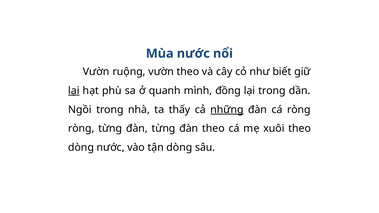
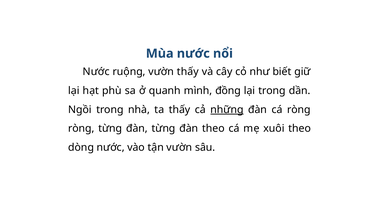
Vườn at (96, 72): Vườn -> Nước
vườn theo: theo -> thấy
lại at (74, 91) underline: present -> none
tận dòng: dòng -> vườn
